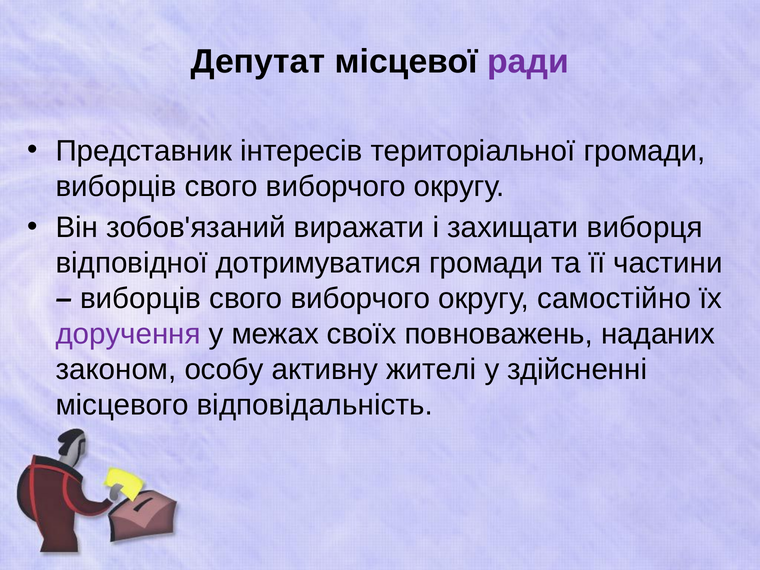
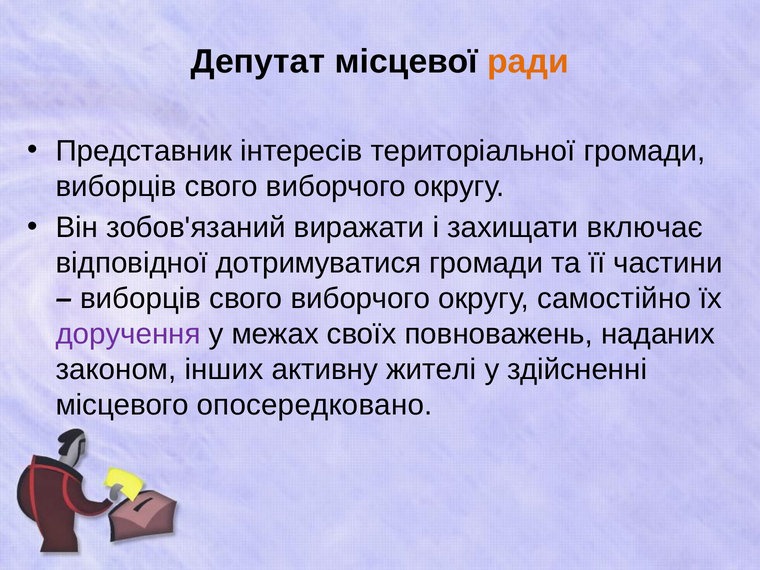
ради colour: purple -> orange
виборця: виборця -> включає
особу: особу -> інших
відповідальність: відповідальність -> опосередковано
